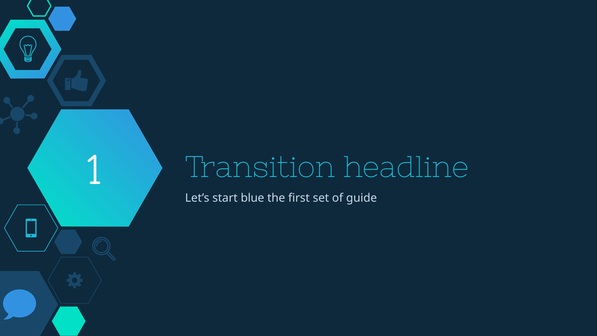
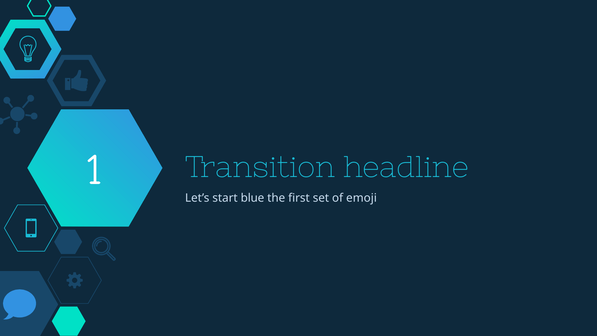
guide: guide -> emoji
